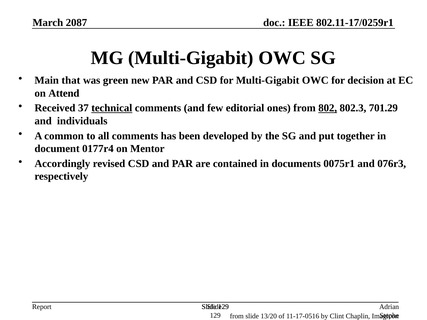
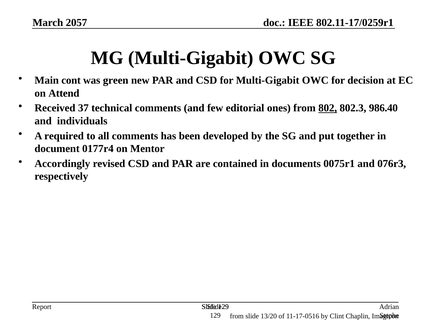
2087: 2087 -> 2057
that: that -> cont
technical underline: present -> none
701.29: 701.29 -> 986.40
common: common -> required
